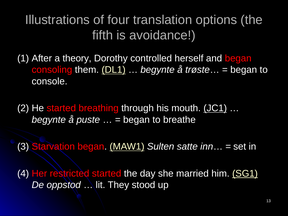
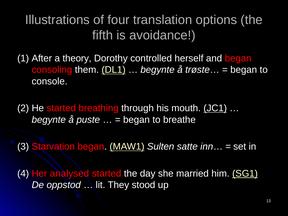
restricted: restricted -> analysed
